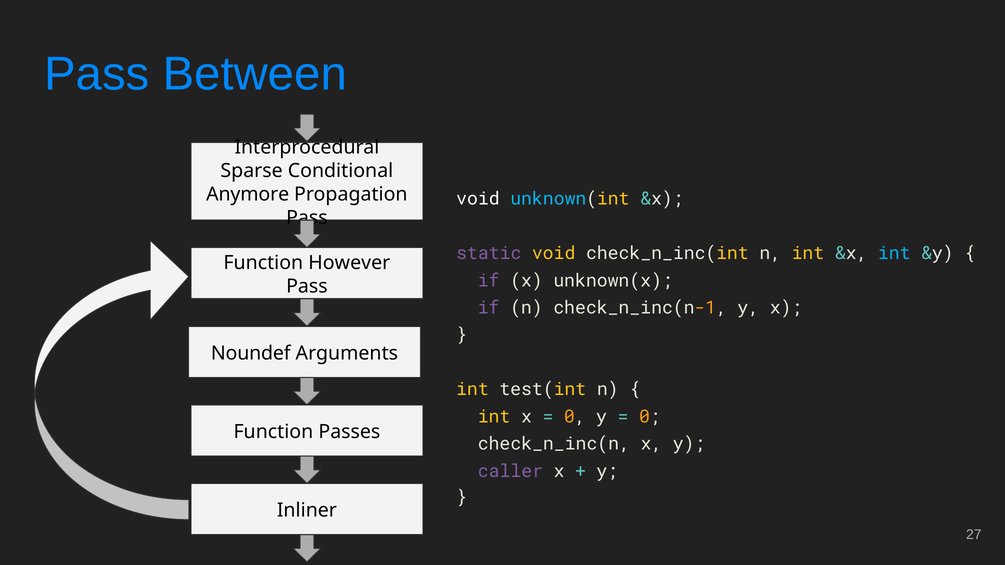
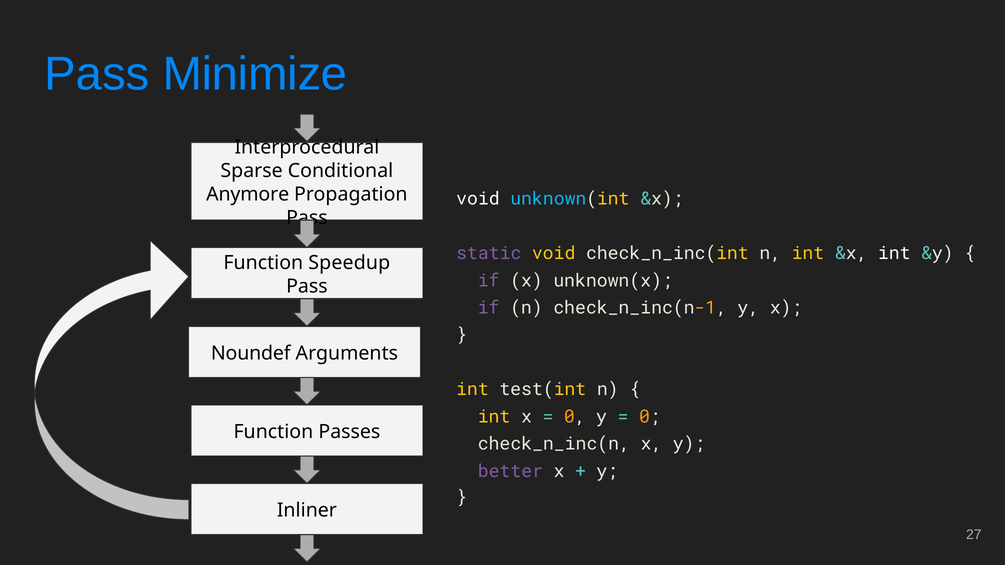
Between: Between -> Minimize
int at (894, 254) colour: light blue -> white
However: However -> Speedup
caller: caller -> better
